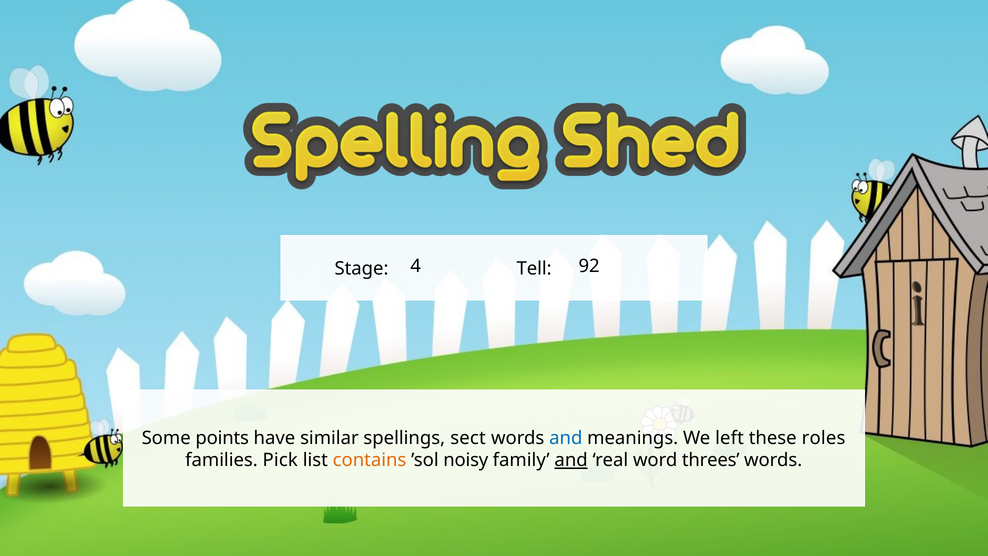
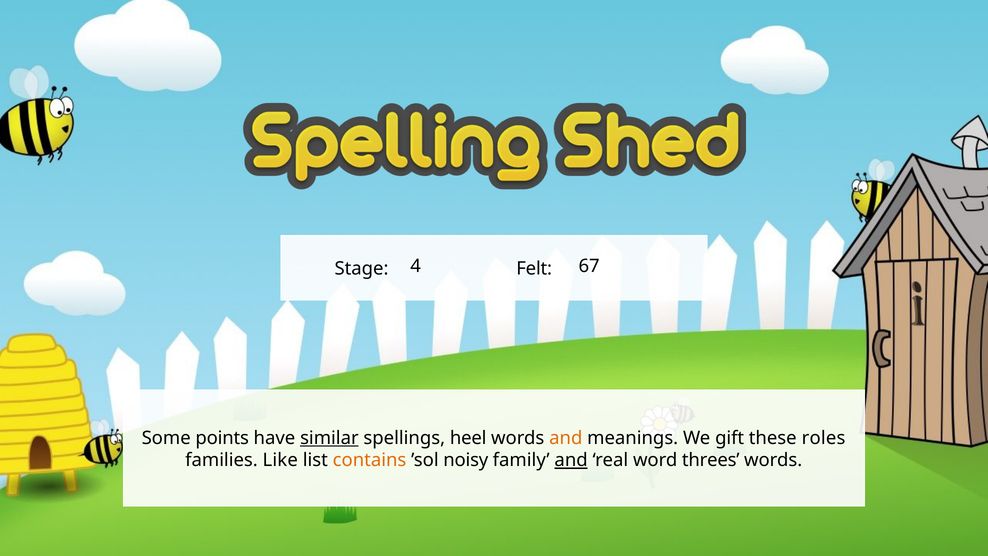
92: 92 -> 67
Tell: Tell -> Felt
similar underline: none -> present
sect: sect -> heel
and at (566, 438) colour: blue -> orange
left: left -> gift
Pick: Pick -> Like
